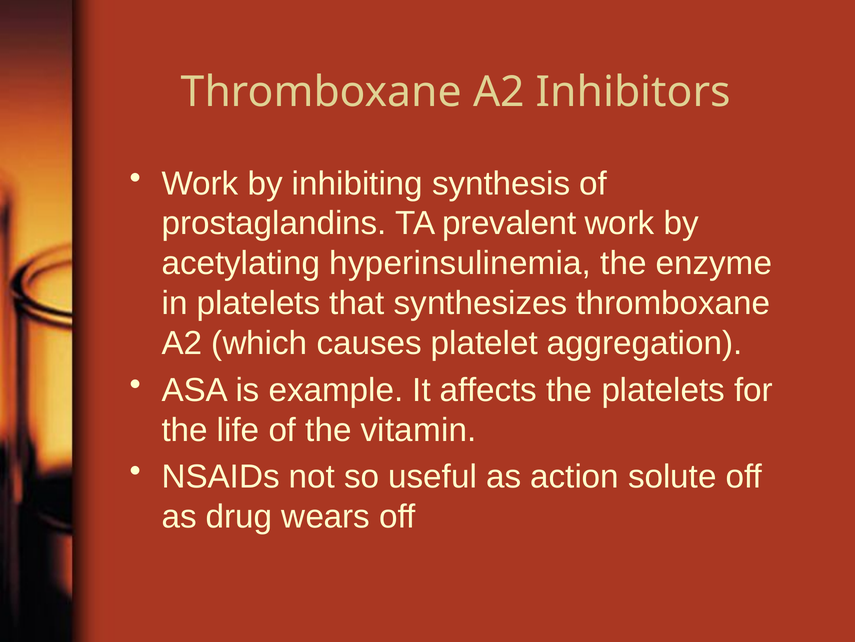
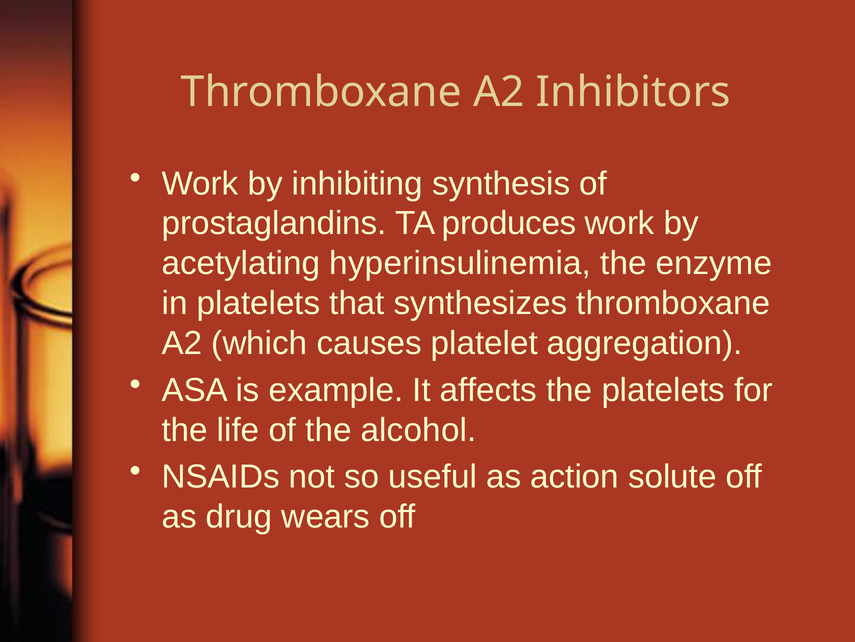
prevalent: prevalent -> produces
vitamin: vitamin -> alcohol
